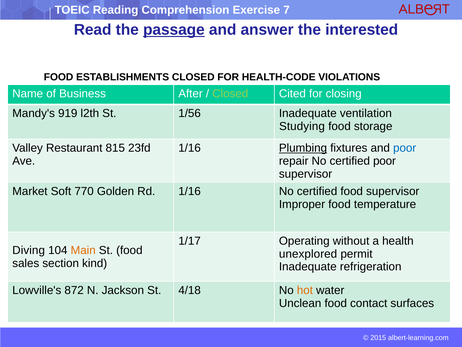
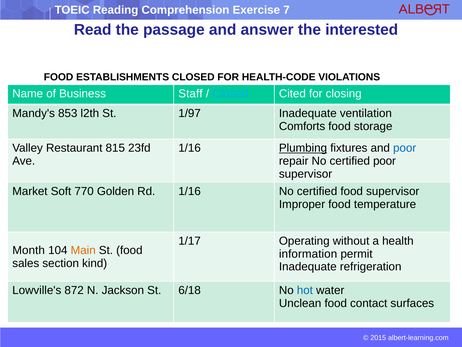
passage underline: present -> none
After: After -> Staff
Closed at (230, 94) colour: light green -> light blue
919: 919 -> 853
1/56: 1/56 -> 1/97
Studying: Studying -> Comforts
Diving: Diving -> Month
unexplored: unexplored -> information
4/18: 4/18 -> 6/18
hot colour: orange -> blue
